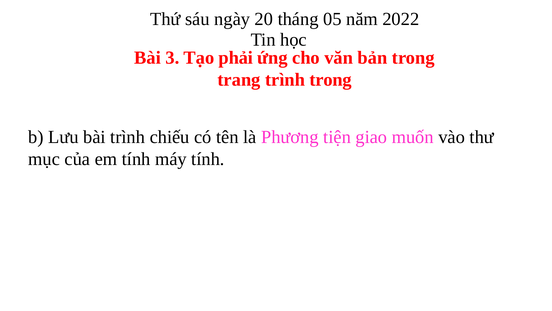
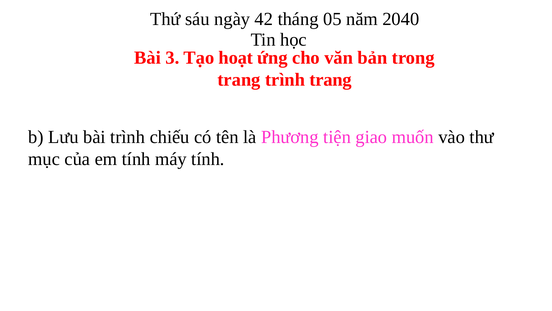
20: 20 -> 42
2022: 2022 -> 2040
phải: phải -> hoạt
trình trong: trong -> trang
